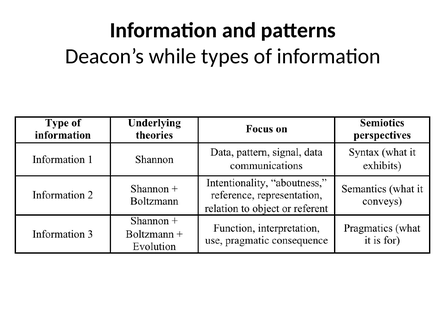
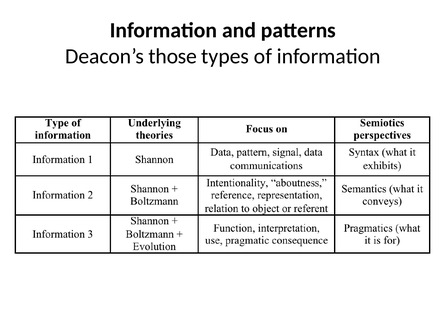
while: while -> those
